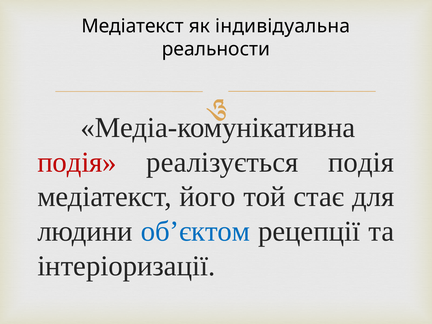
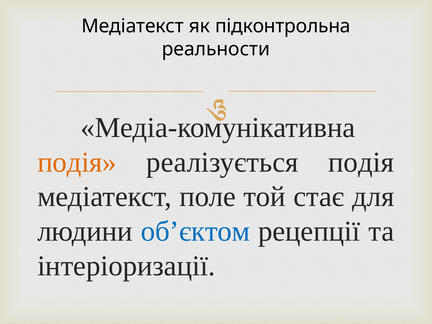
індивідуальна: індивідуальна -> підконтрольна
подія at (77, 162) colour: red -> orange
його: його -> поле
